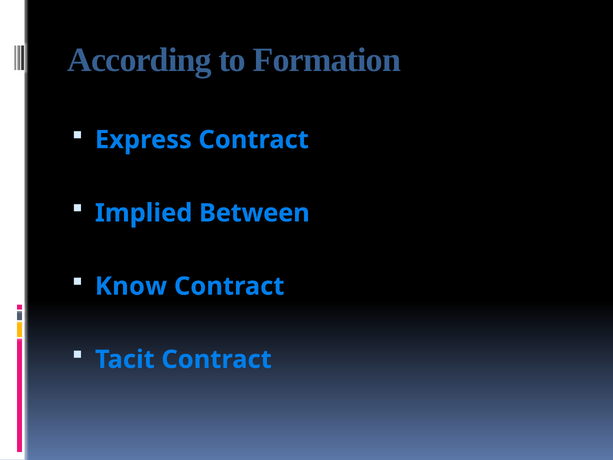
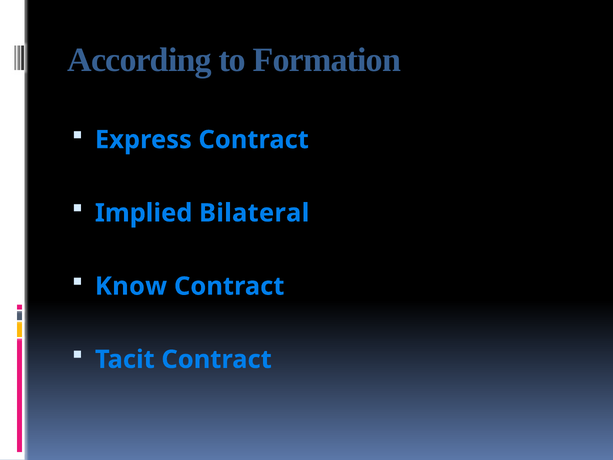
Between: Between -> Bilateral
